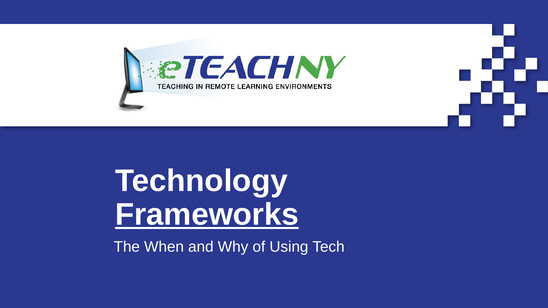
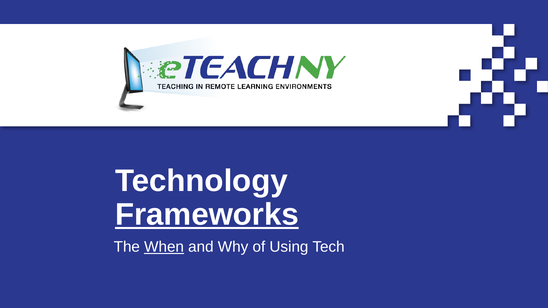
When underline: none -> present
